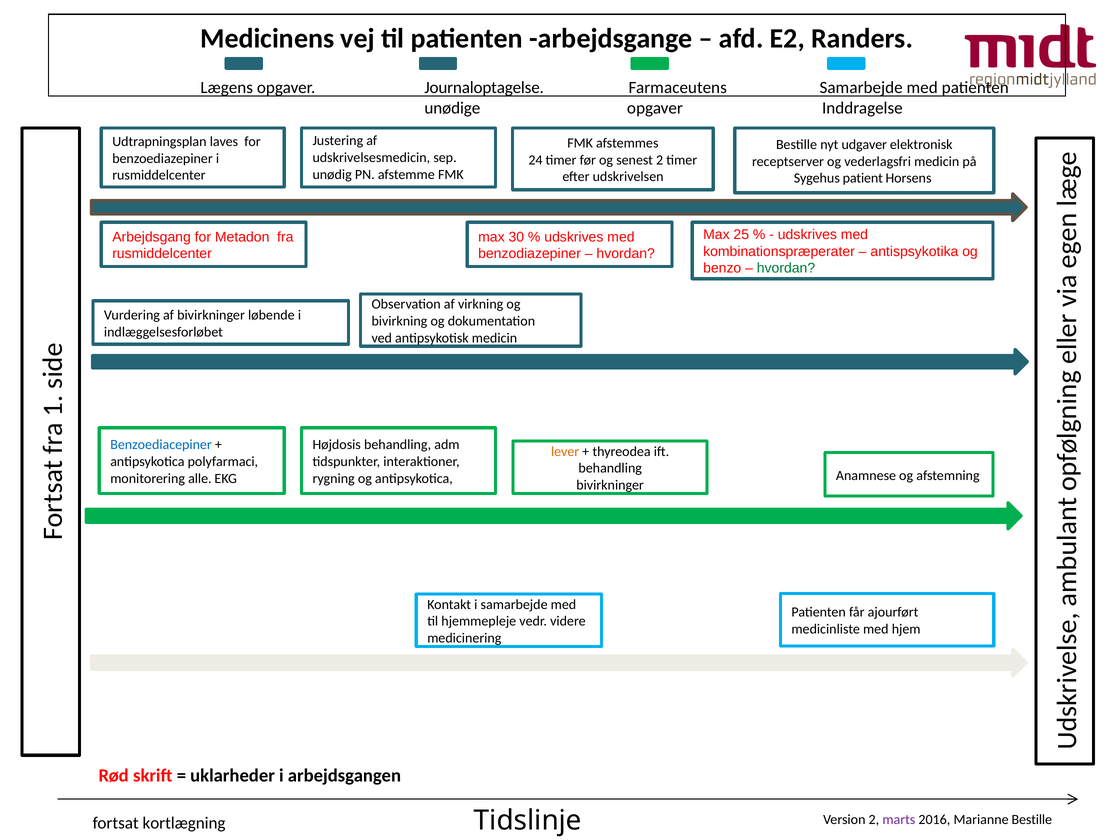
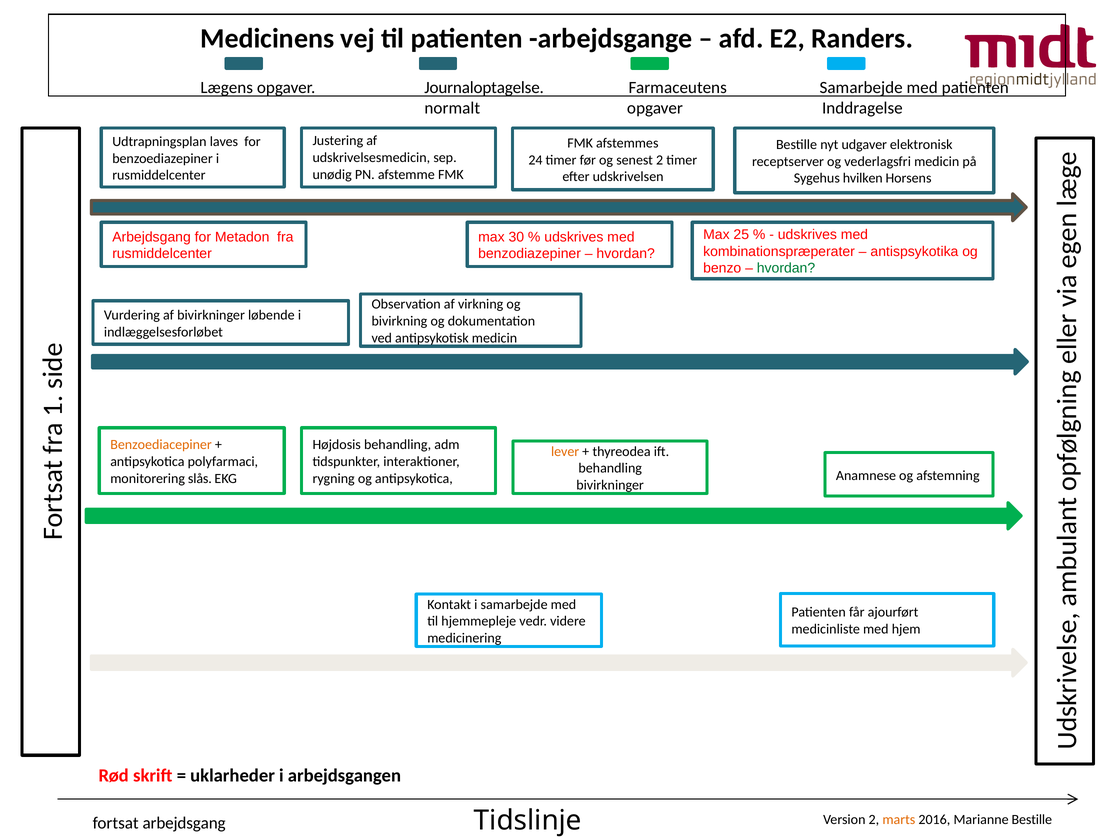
unødige: unødige -> normalt
patient: patient -> hvilken
Benzoediacepiner colour: blue -> orange
alle: alle -> slås
fortsat kortlægning: kortlægning -> arbejdsgang
marts colour: purple -> orange
